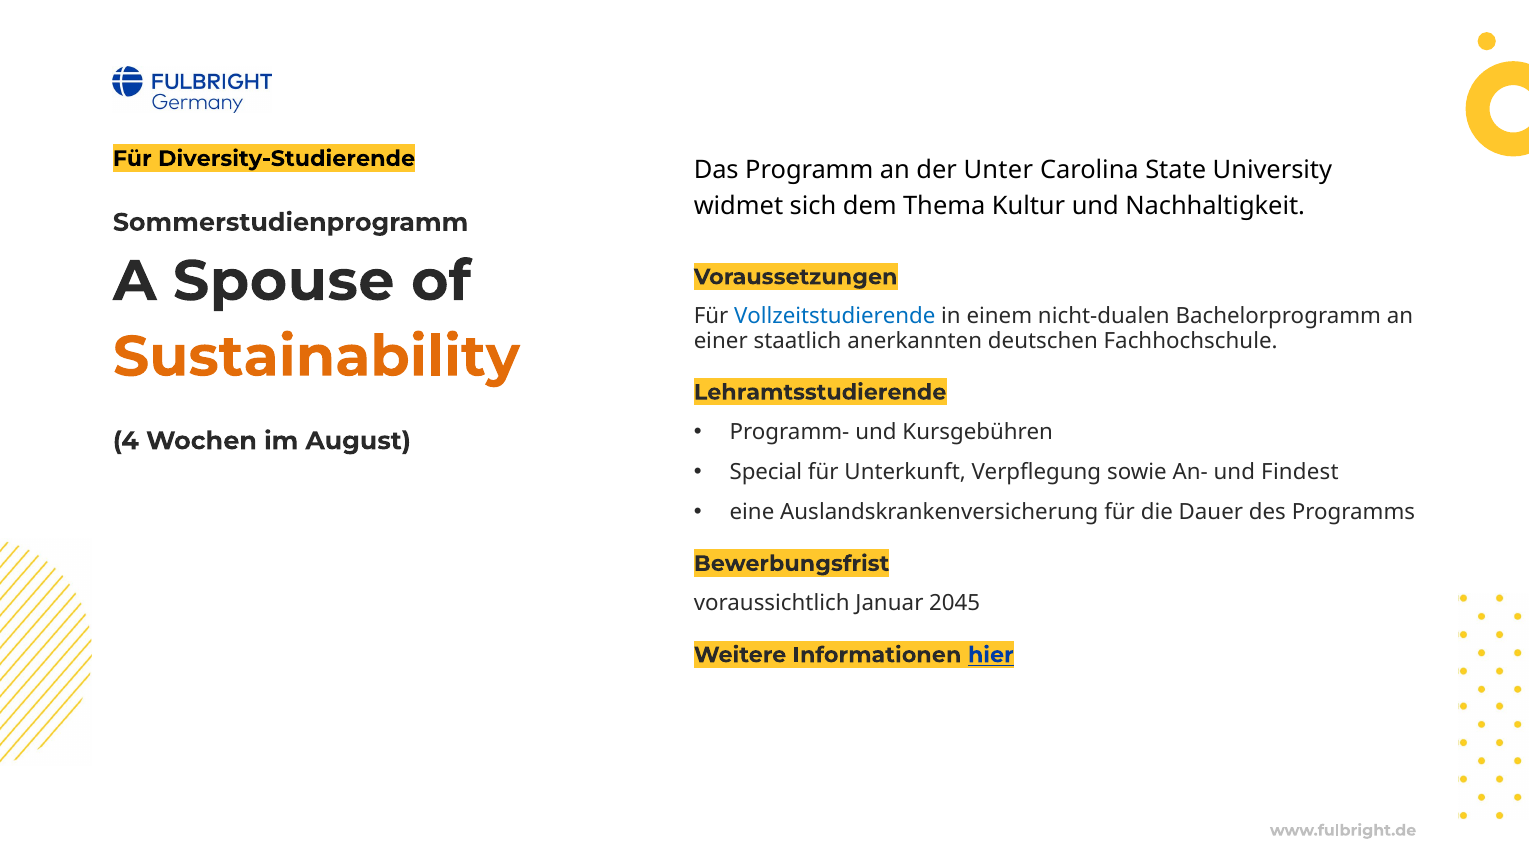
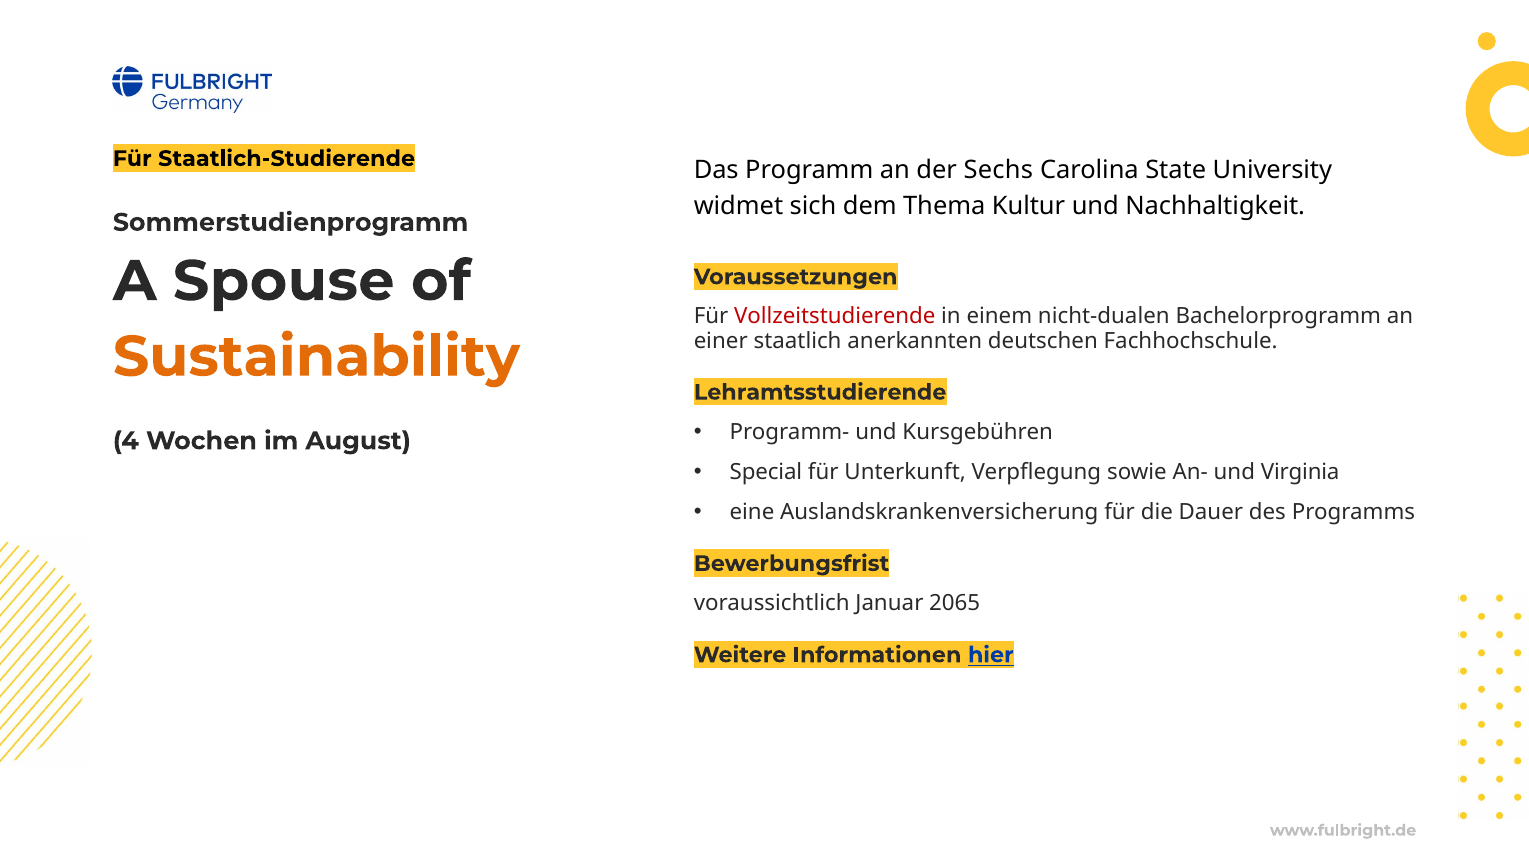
Diversity-Studierende: Diversity-Studierende -> Staatlich-Studierende
Unter: Unter -> Sechs
Vollzeitstudierende colour: blue -> red
Findest: Findest -> Virginia
2045: 2045 -> 2065
